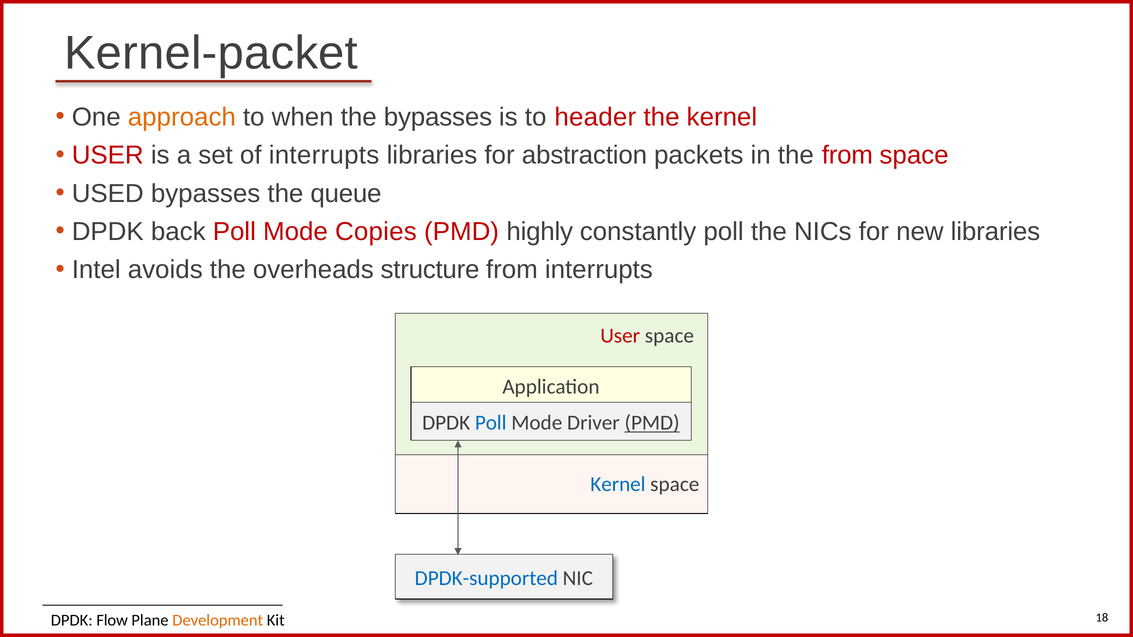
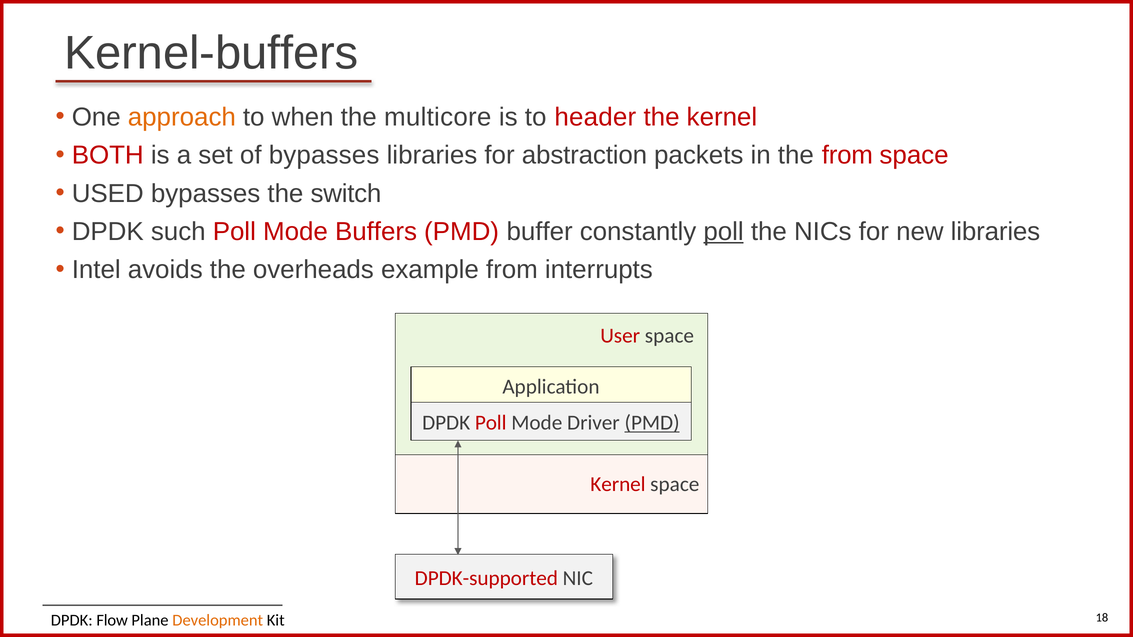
Kernel-packet: Kernel-packet -> Kernel-buffers
the bypasses: bypasses -> multicore
USER at (108, 155): USER -> BOTH
of interrupts: interrupts -> bypasses
queue: queue -> switch
back: back -> such
Copies: Copies -> Buffers
highly: highly -> buffer
poll at (724, 232) underline: none -> present
structure: structure -> example
Poll at (491, 423) colour: blue -> red
Kernel at (618, 485) colour: blue -> red
DPDK-supported colour: blue -> red
